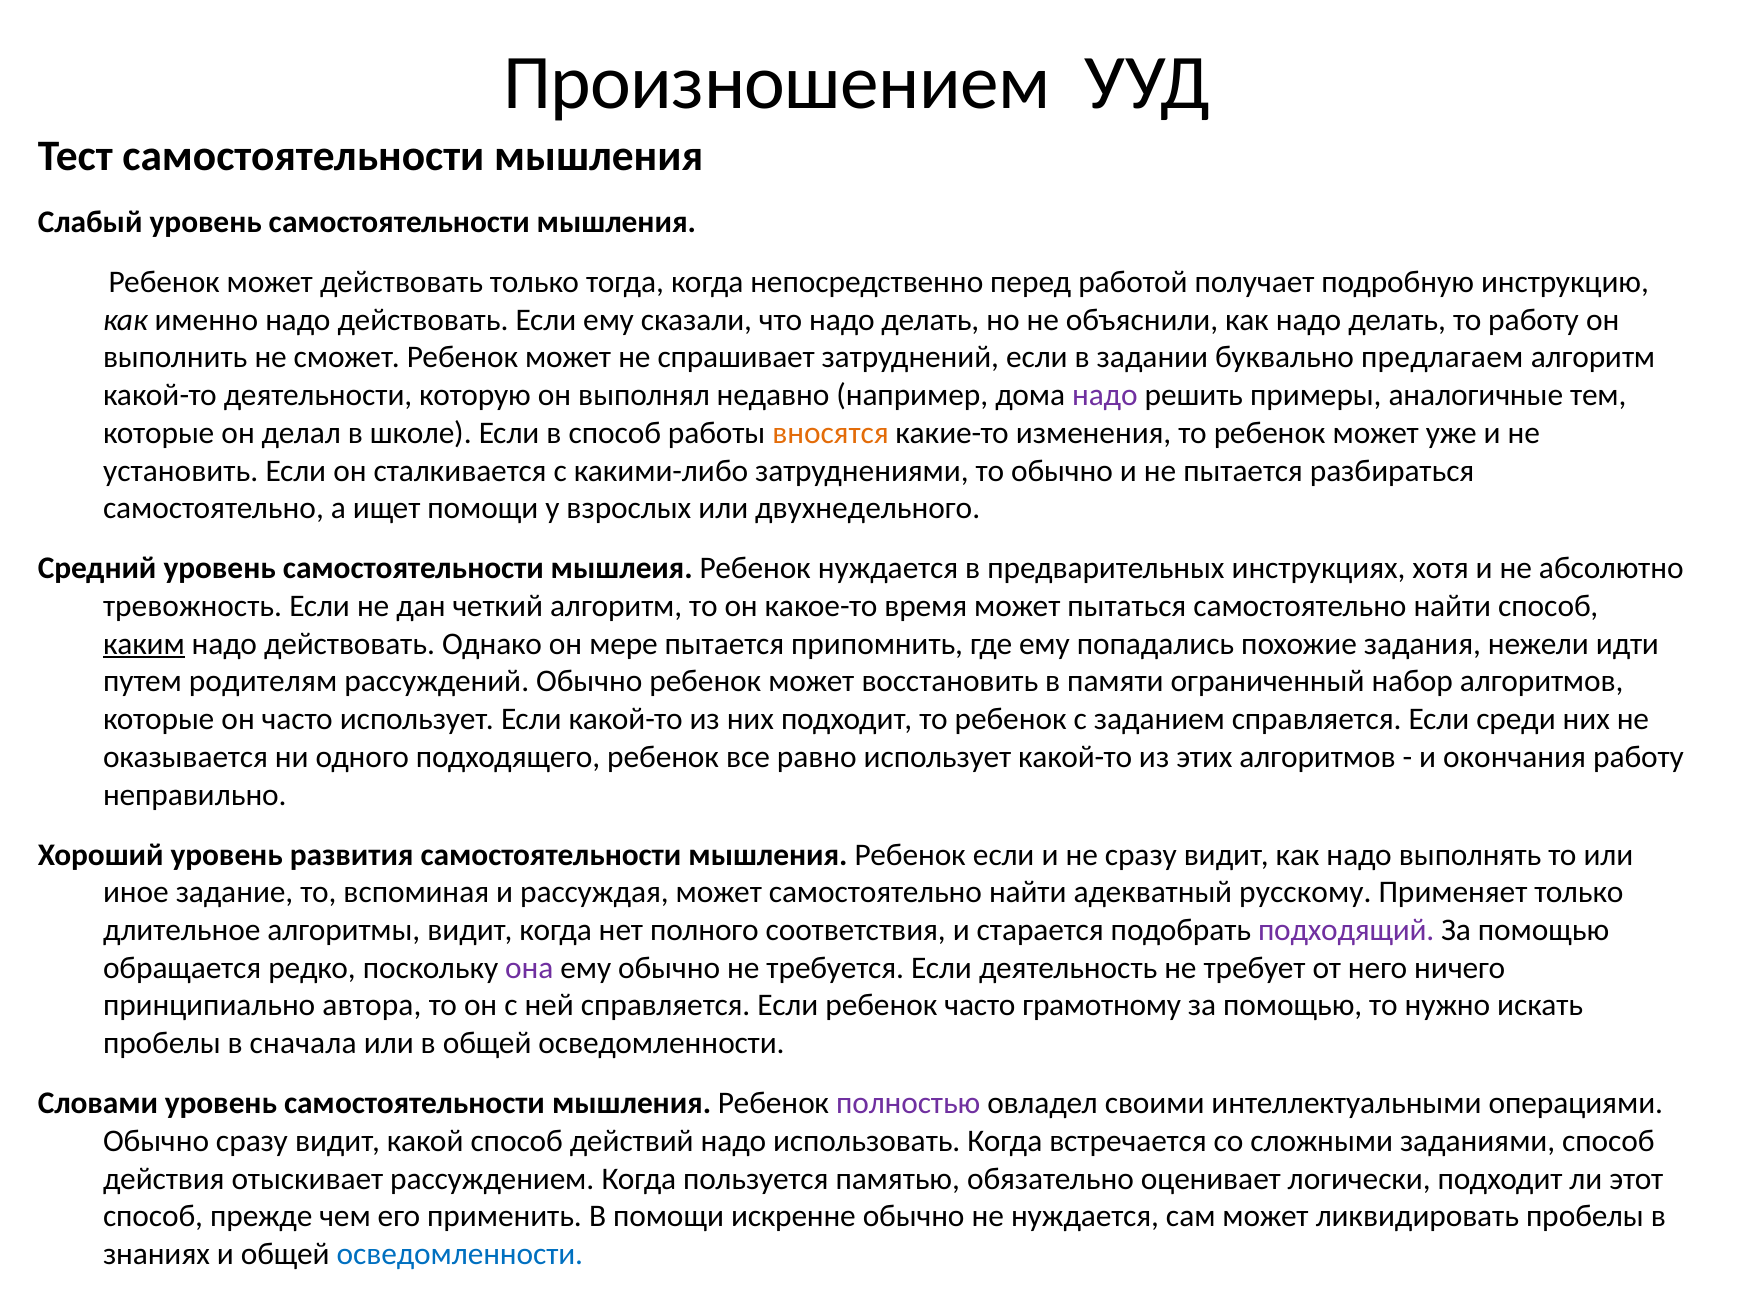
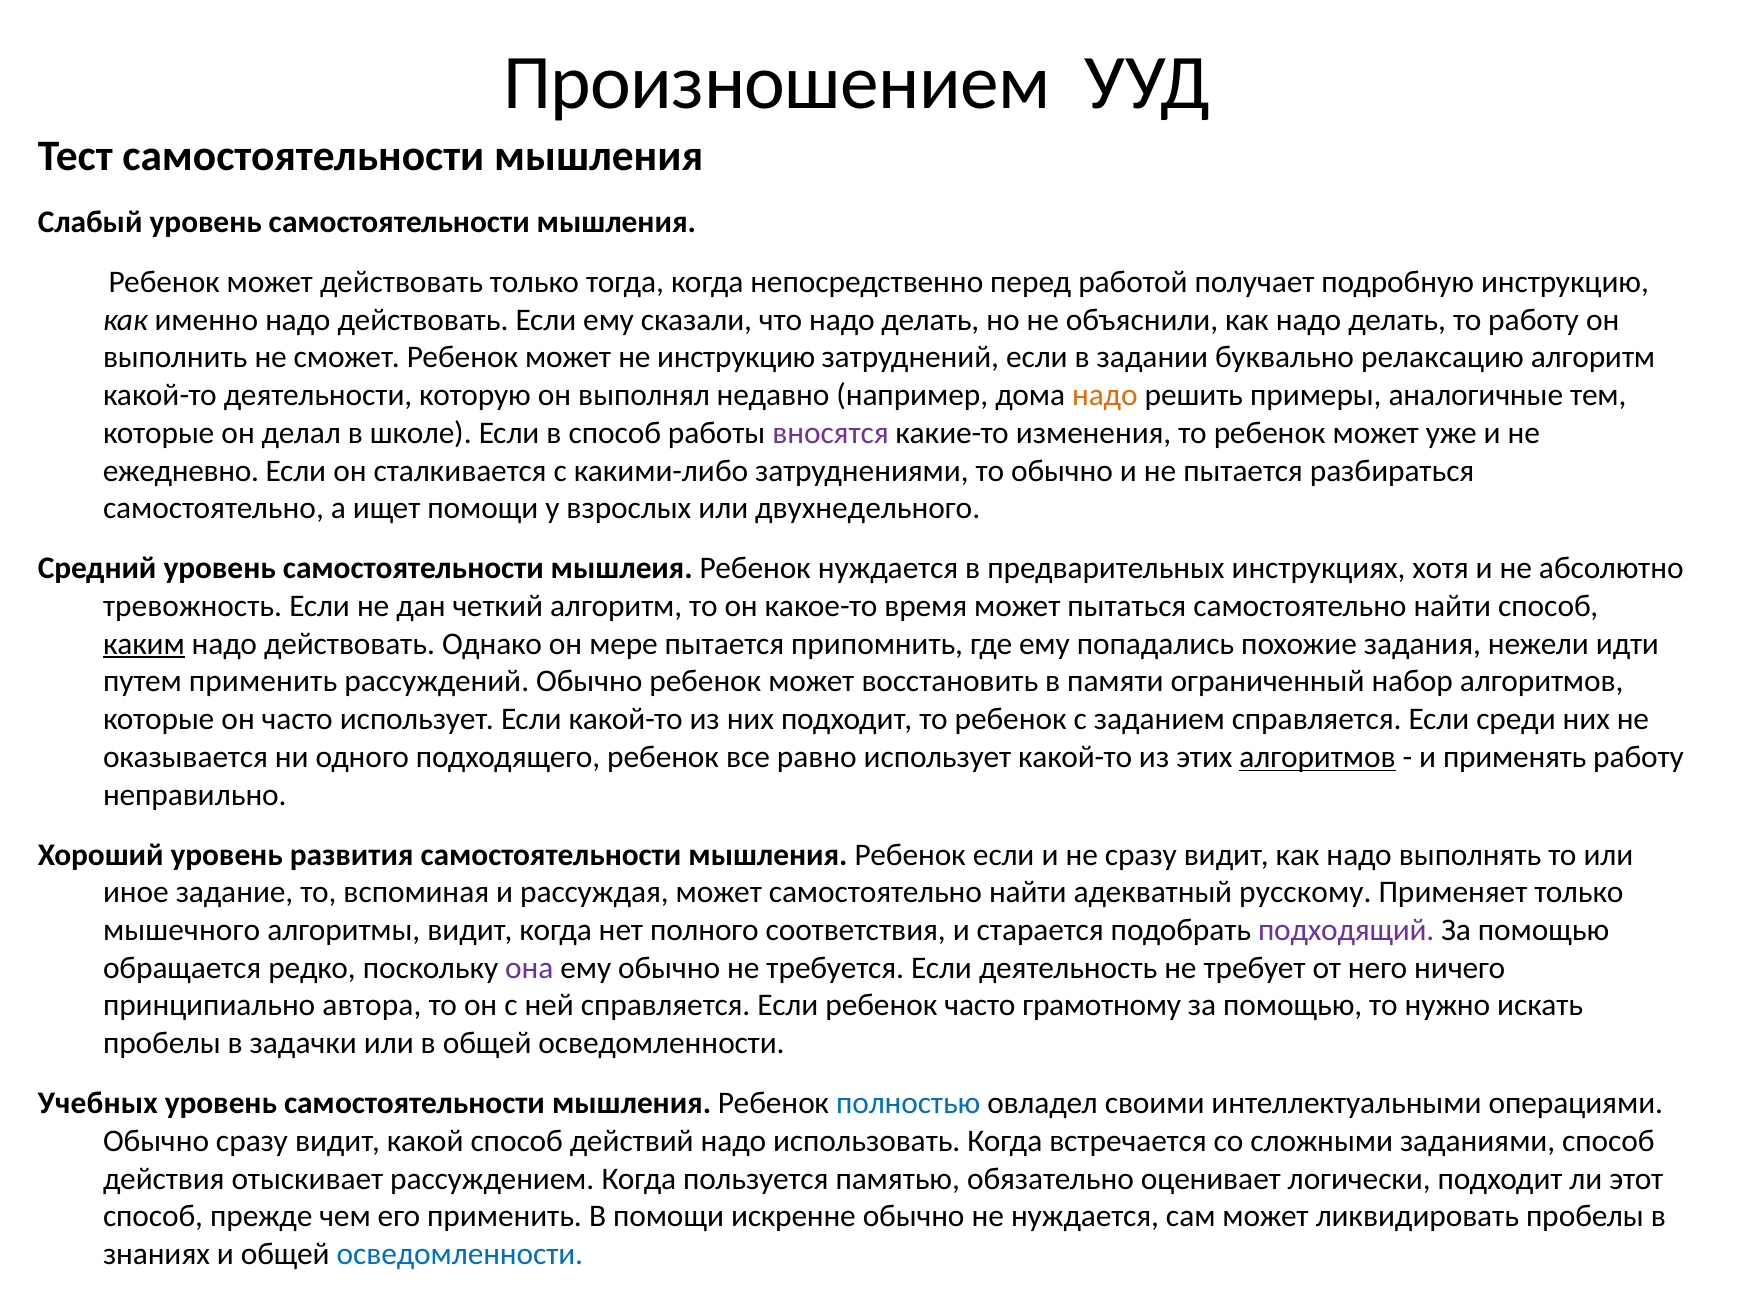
не спрашивает: спрашивает -> инструкцию
предлагаем: предлагаем -> релаксацию
надо at (1105, 395) colour: purple -> orange
вносятся colour: orange -> purple
установить: установить -> ежедневно
путем родителям: родителям -> применить
алгоритмов at (1318, 757) underline: none -> present
окончания: окончания -> применять
длительное: длительное -> мышечного
сначала: сначала -> задачки
Словами: Словами -> Учебных
полностью colour: purple -> blue
